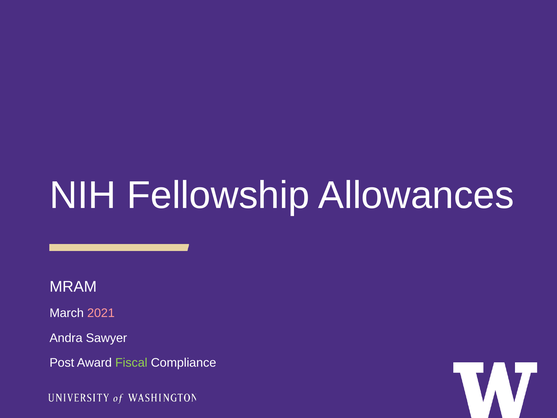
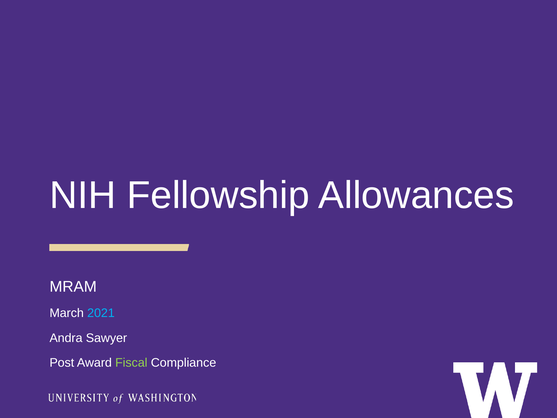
2021 colour: pink -> light blue
